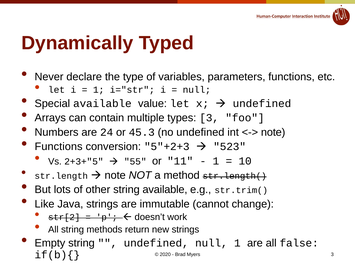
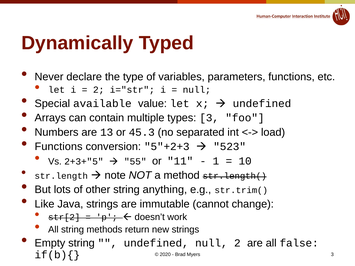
1 at (99, 90): 1 -> 2
24: 24 -> 13
no undefined: undefined -> separated
note at (273, 132): note -> load
string available: available -> anything
null 1: 1 -> 2
